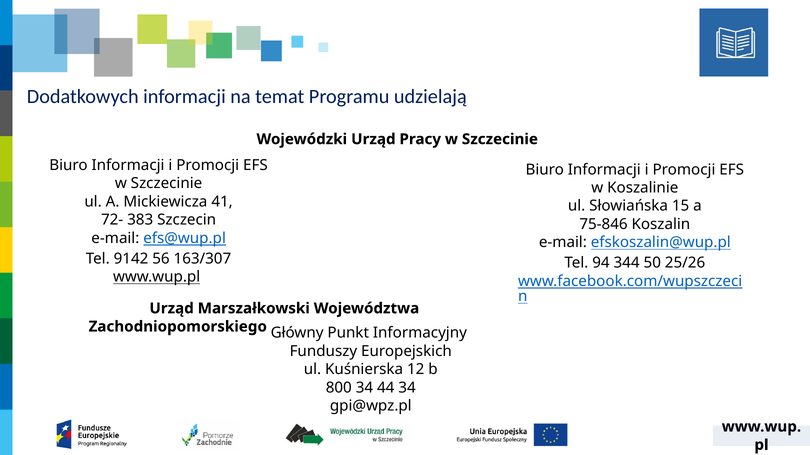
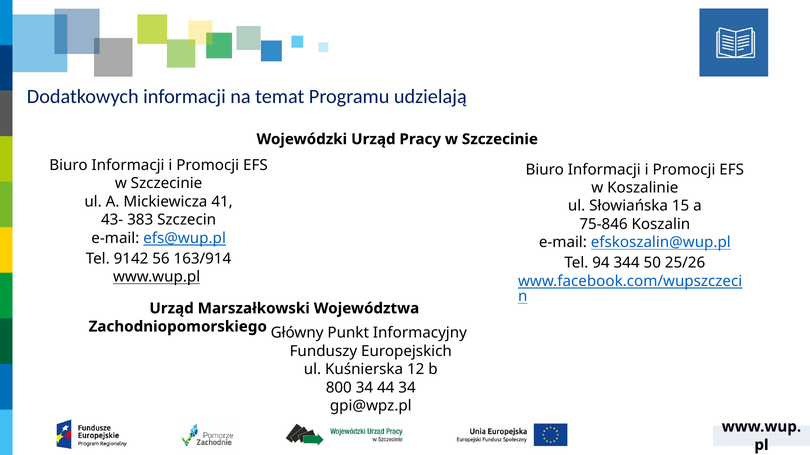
72-: 72- -> 43-
163/307: 163/307 -> 163/914
